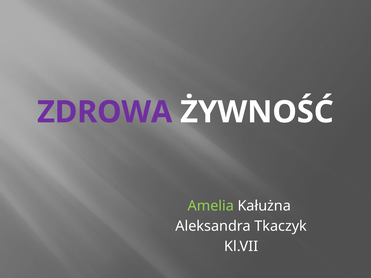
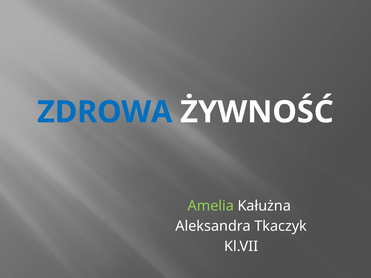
ZDROWA colour: purple -> blue
